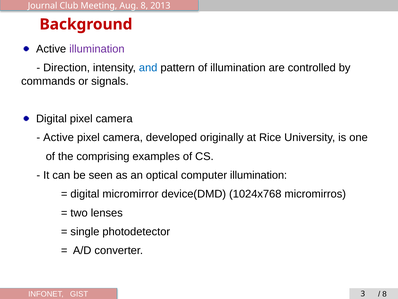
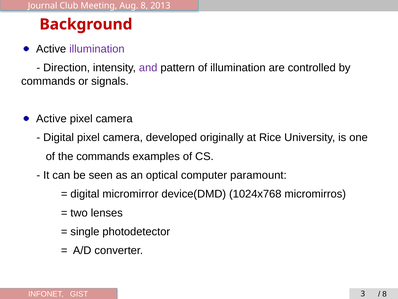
and colour: blue -> purple
Digital at (51, 119): Digital -> Active
Active at (59, 137): Active -> Digital
the comprising: comprising -> commands
computer illumination: illumination -> paramount
